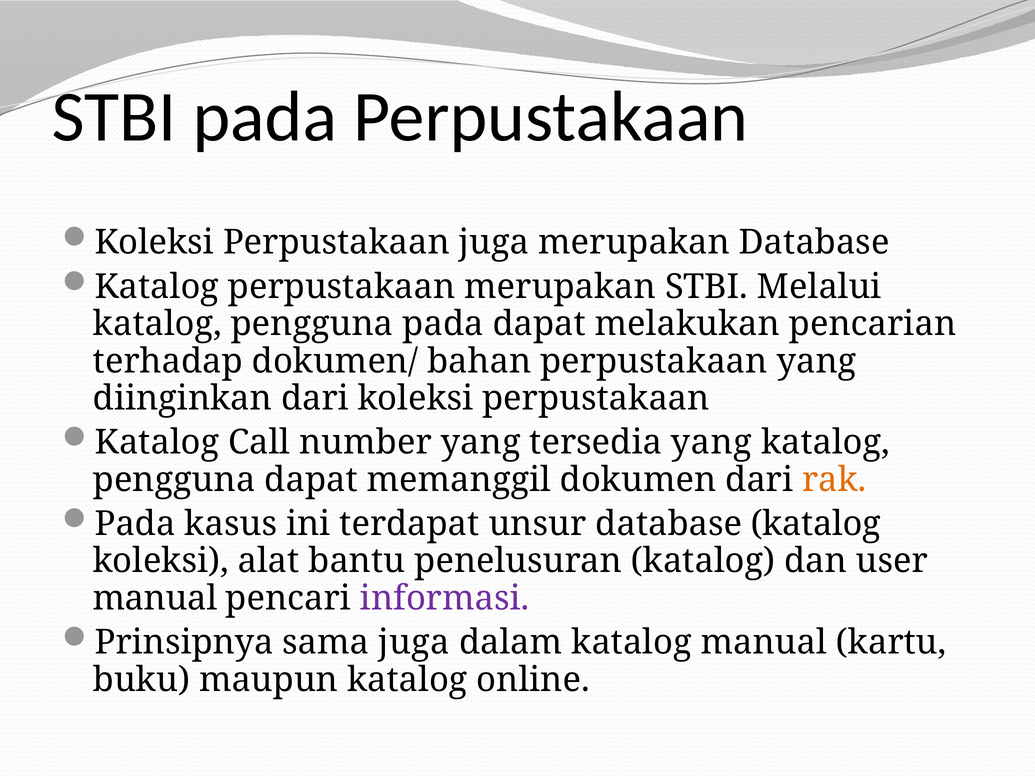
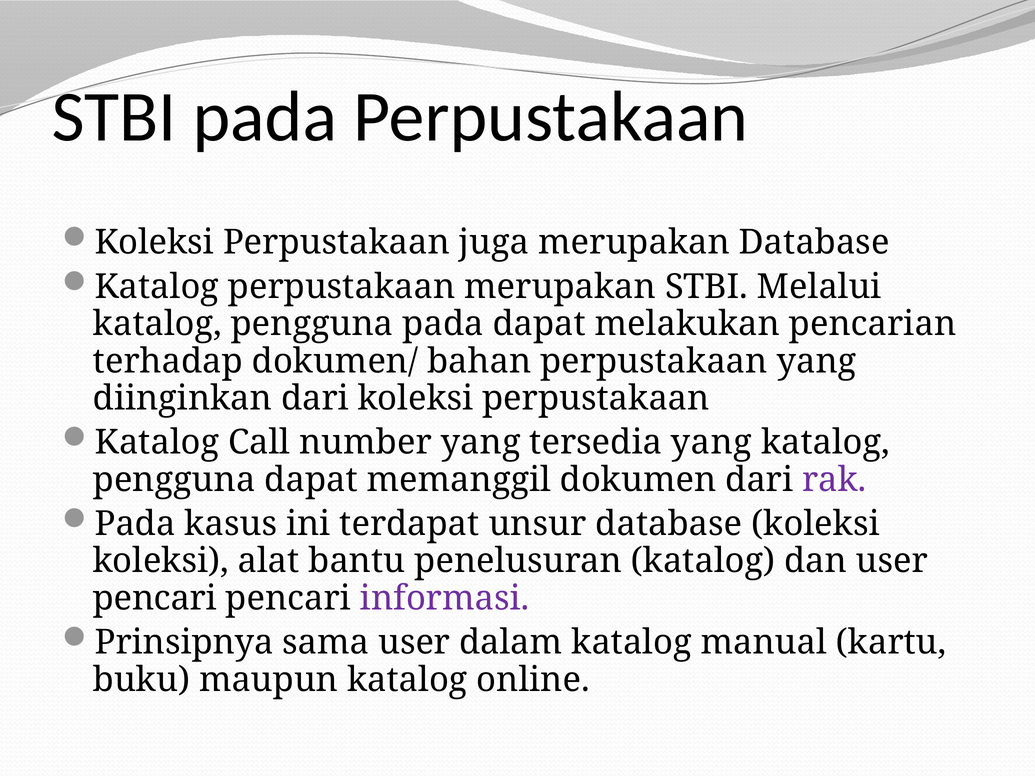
rak colour: orange -> purple
database katalog: katalog -> koleksi
manual at (155, 598): manual -> pencari
sama juga: juga -> user
